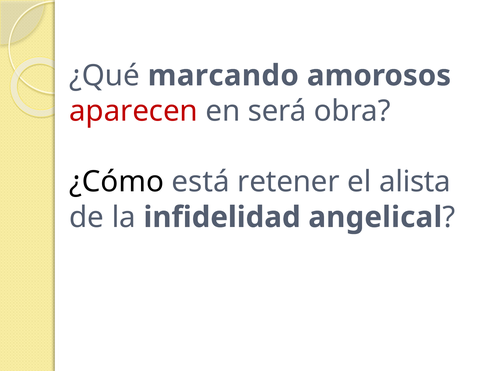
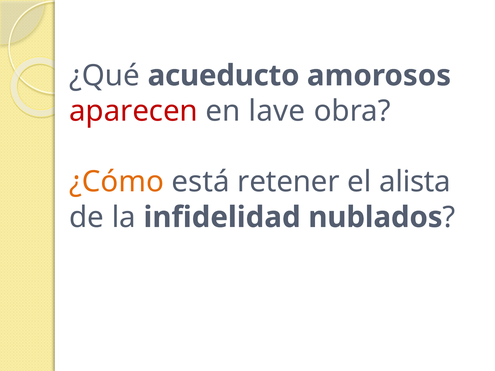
marcando: marcando -> acueducto
será: será -> lave
¿Cómo colour: black -> orange
angelical: angelical -> nublados
